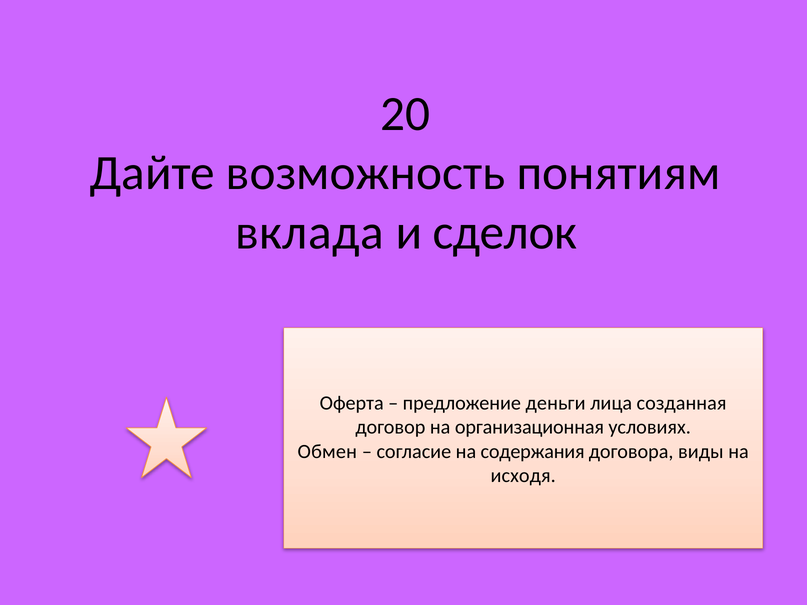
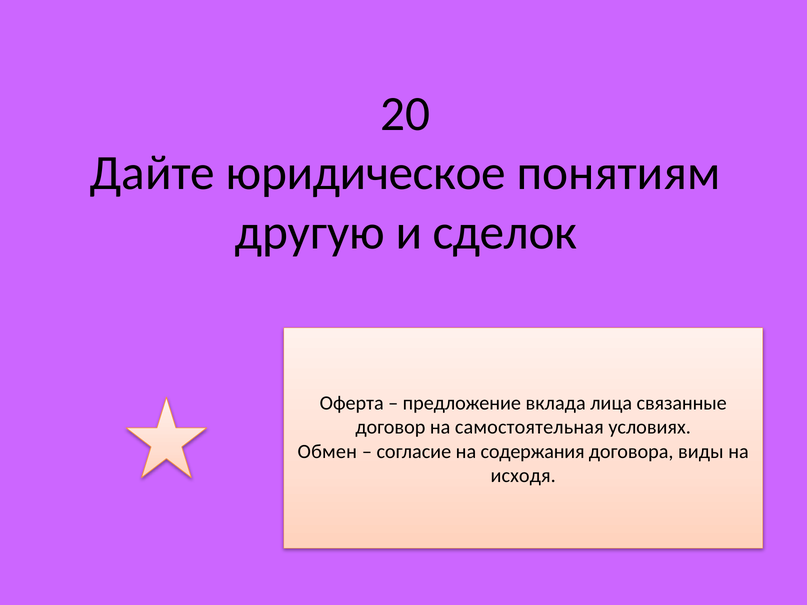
возможность: возможность -> юридическое
вклада: вклада -> другую
деньги: деньги -> вклада
созданная: созданная -> связанные
организационная: организационная -> самостоятельная
